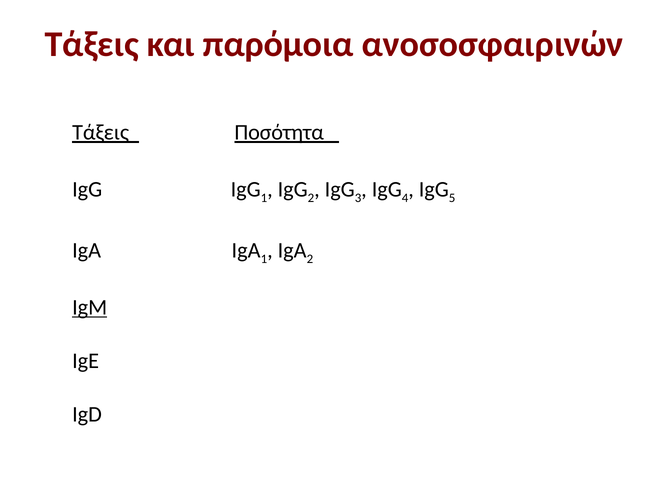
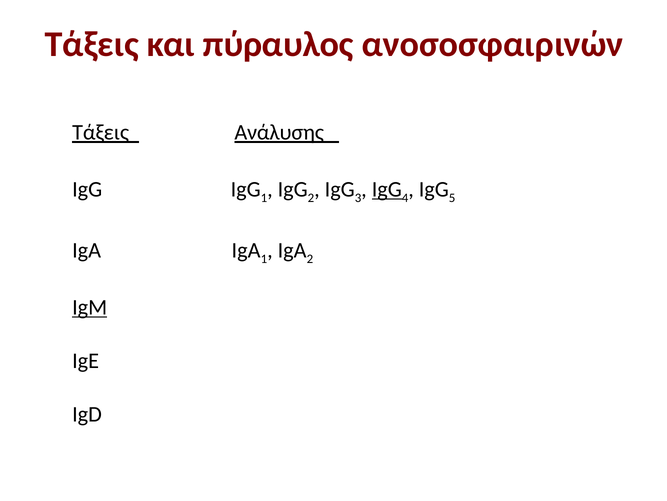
παρόμοια: παρόμοια -> πύραυλος
Ποσότητα: Ποσότητα -> Ανάλυσης
IgG at (387, 189) underline: none -> present
